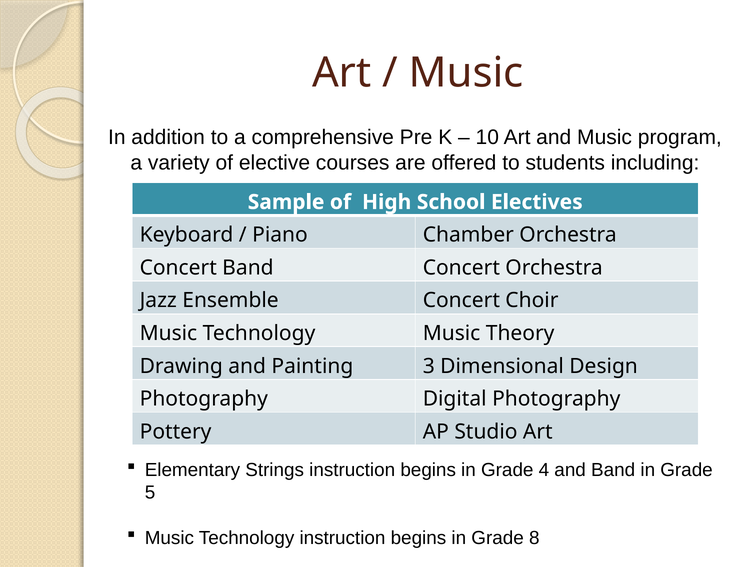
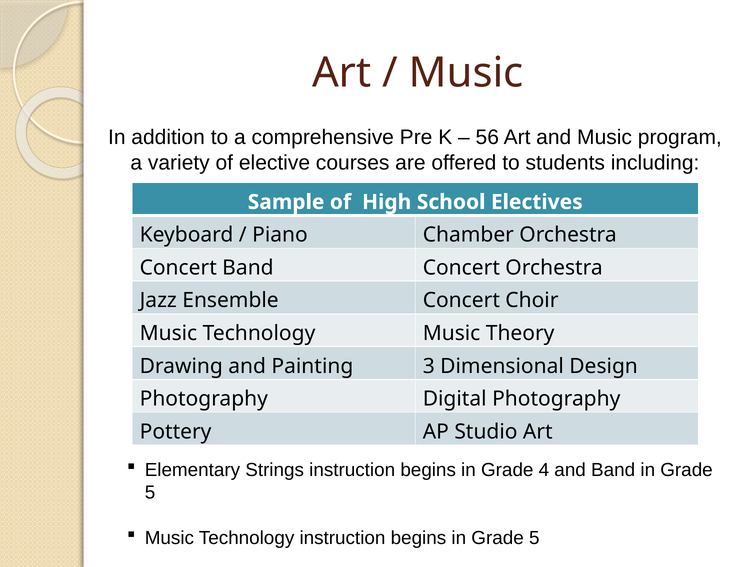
10: 10 -> 56
begins in Grade 8: 8 -> 5
